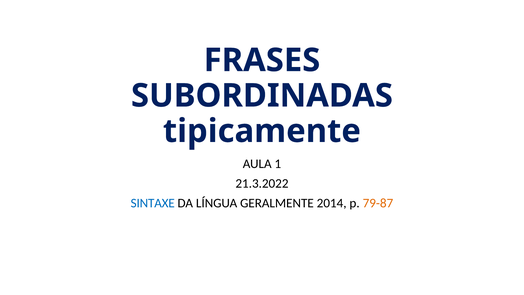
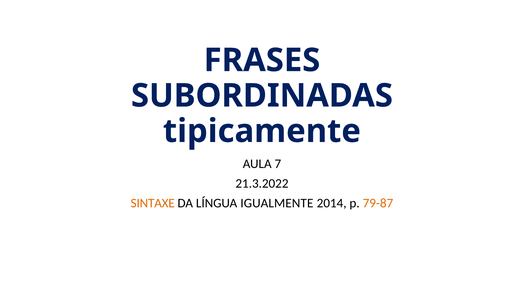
1: 1 -> 7
SINTAXE colour: blue -> orange
GERALMENTE: GERALMENTE -> IGUALMENTE
